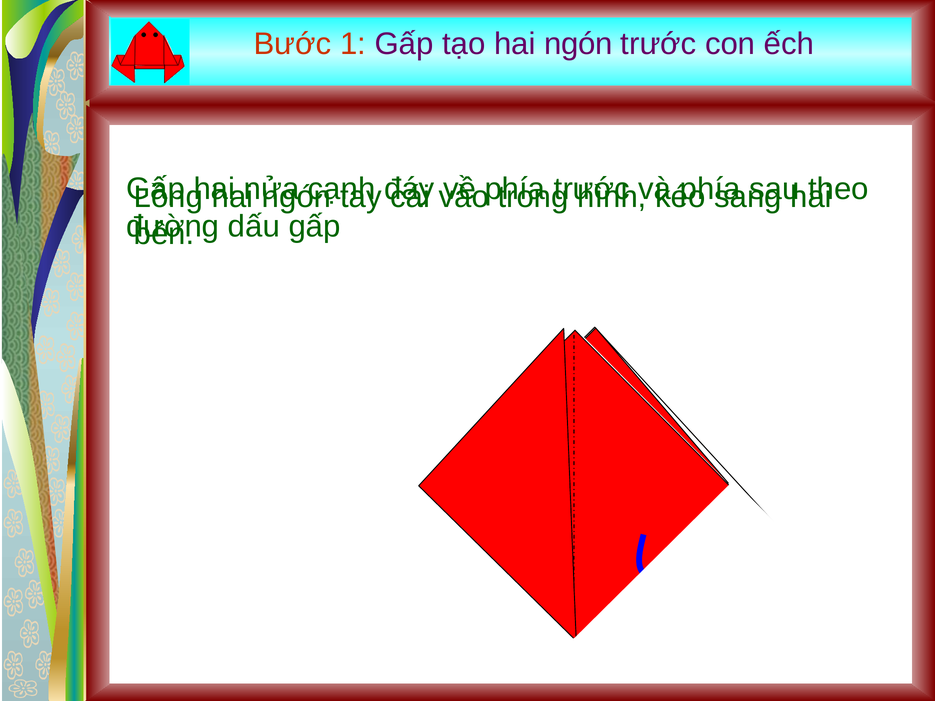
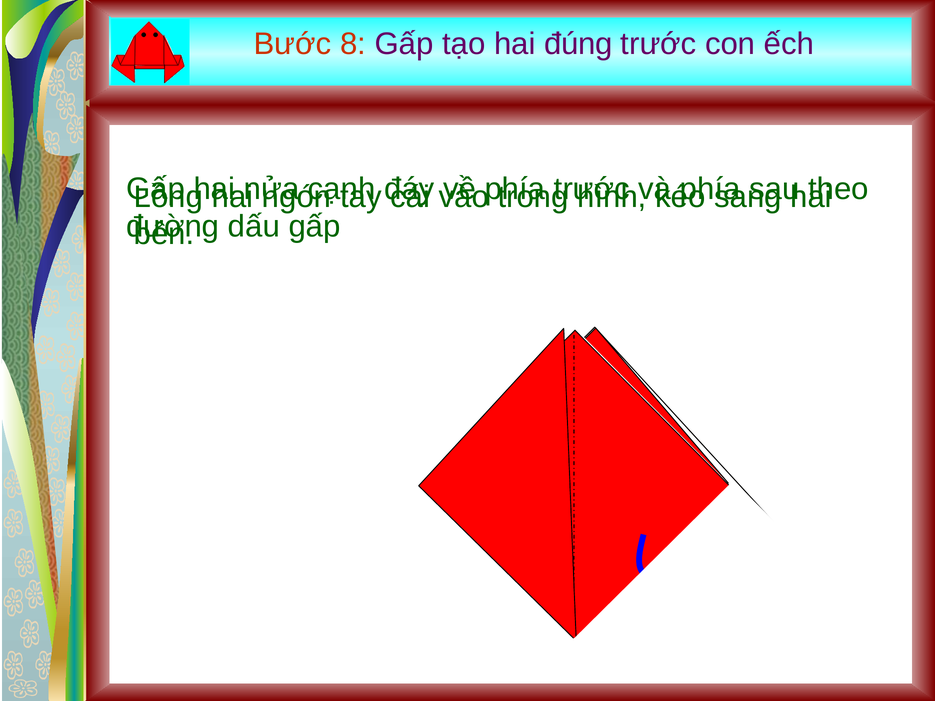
1: 1 -> 8
tạo hai ngón: ngón -> đúng
